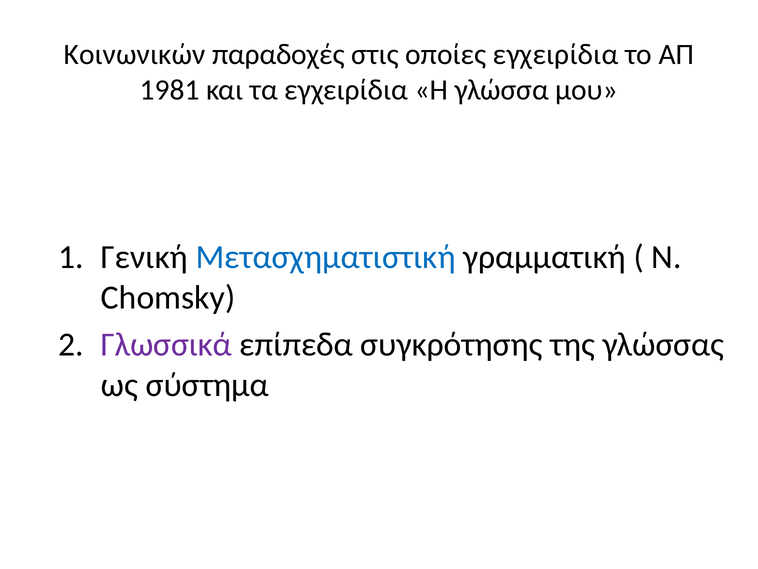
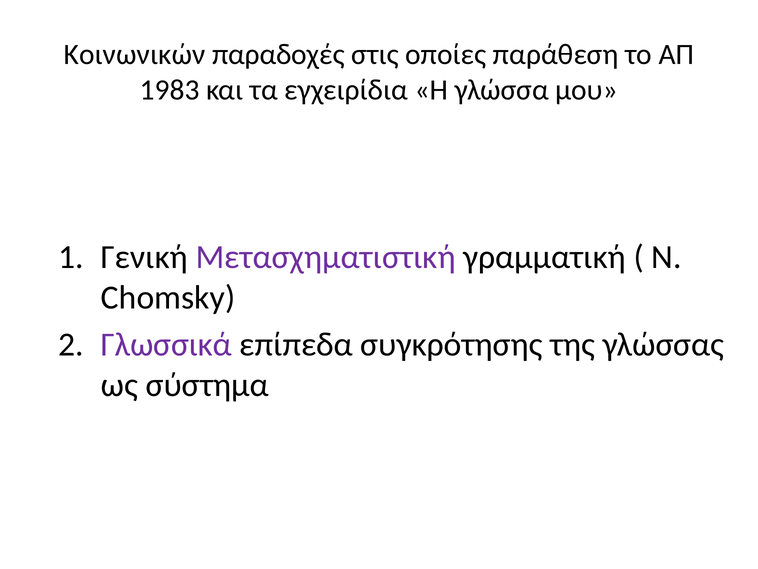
οποίες εγχειρίδια: εγχειρίδια -> παράθεση
1981: 1981 -> 1983
Μετασχηματιστική colour: blue -> purple
